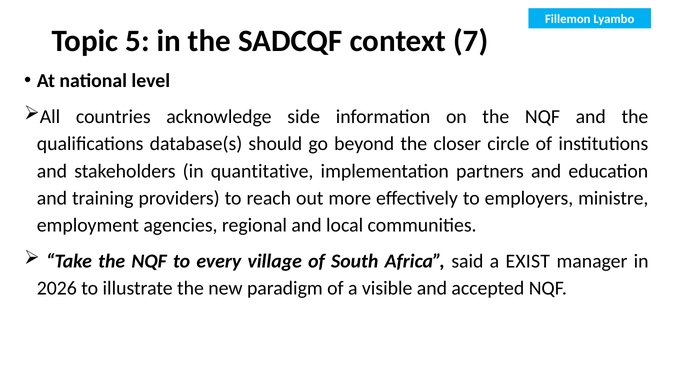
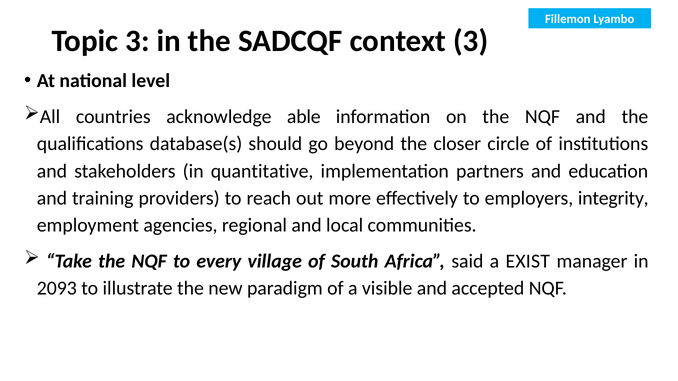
Topic 5: 5 -> 3
context 7: 7 -> 3
side: side -> able
ministre: ministre -> integrity
2026: 2026 -> 2093
